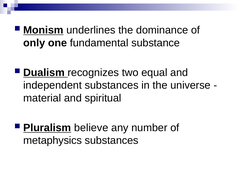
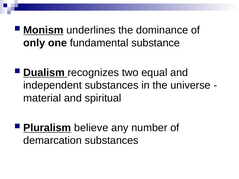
metaphysics: metaphysics -> demarcation
